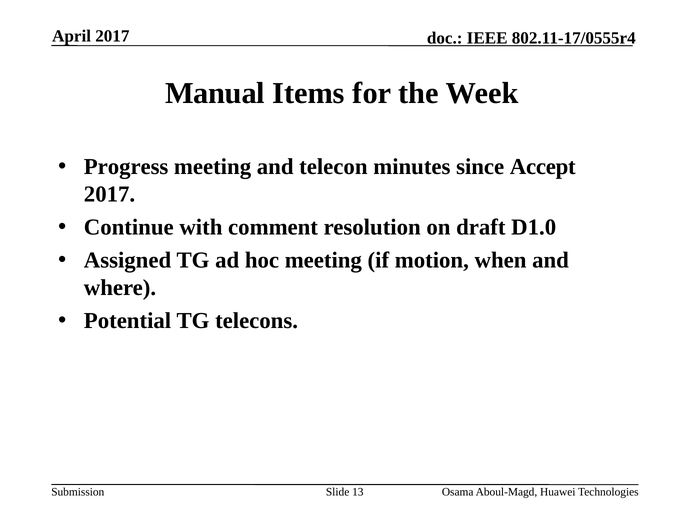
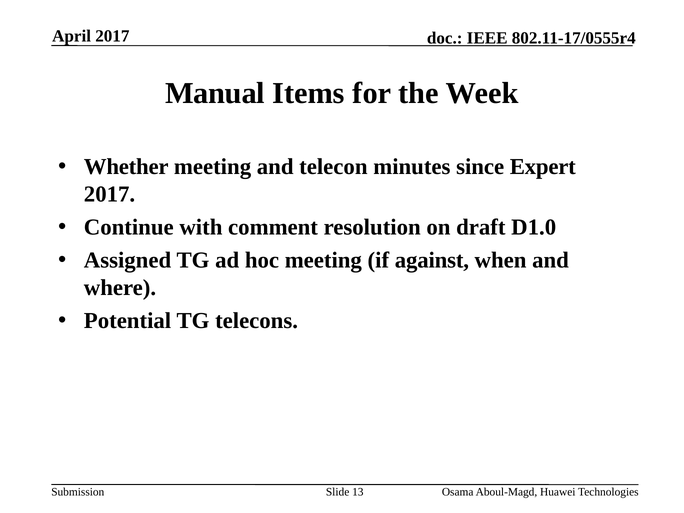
Progress: Progress -> Whether
Accept: Accept -> Expert
motion: motion -> against
